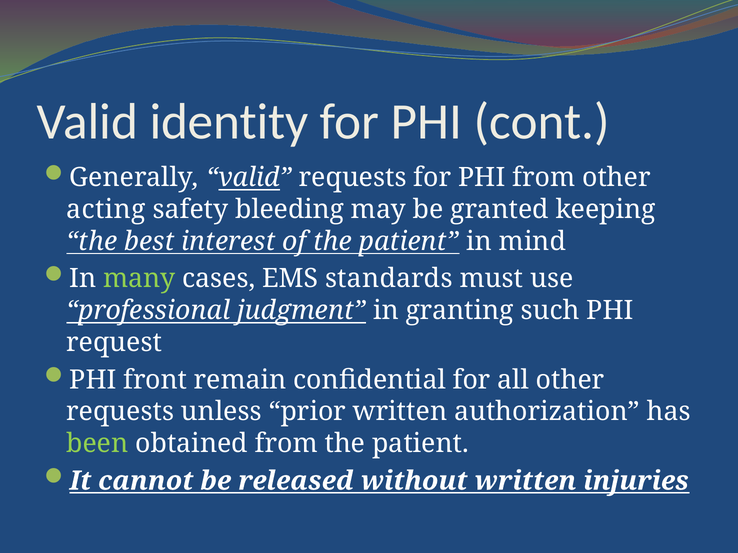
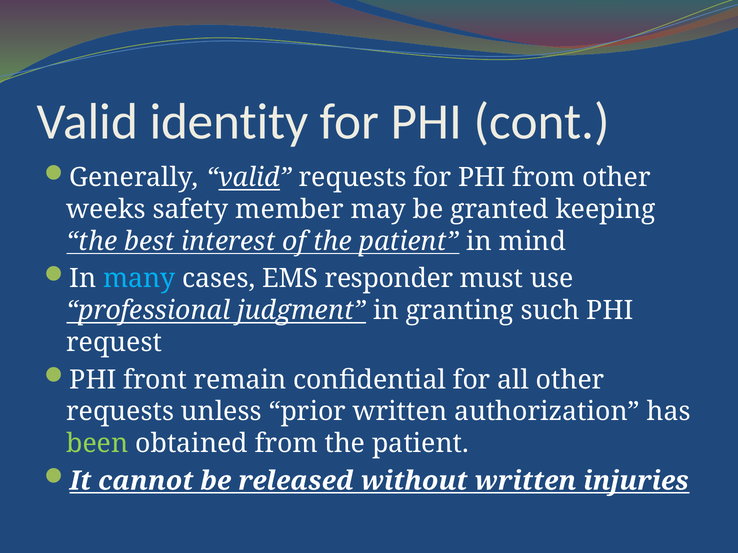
acting: acting -> weeks
bleeding: bleeding -> member
many colour: light green -> light blue
standards: standards -> responder
